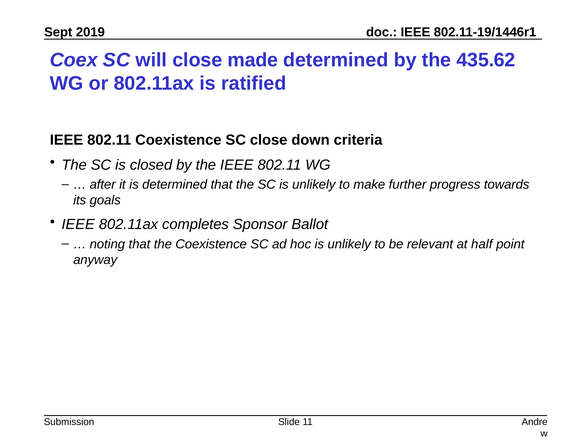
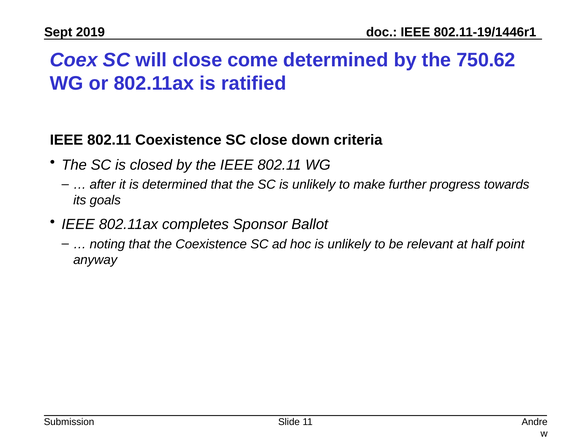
made: made -> come
435.62: 435.62 -> 750.62
